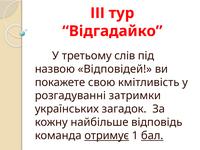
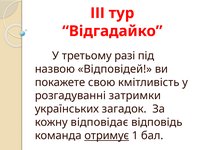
слів: слів -> разі
найбільше: найбільше -> відповідає
бал underline: present -> none
